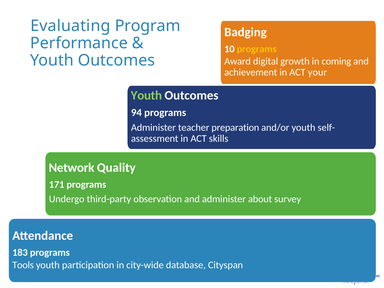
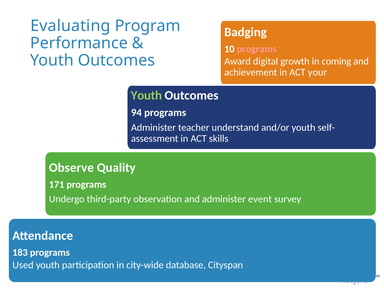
programs at (257, 49) colour: yellow -> pink
preparation: preparation -> understand
Network: Network -> Observe
about: about -> event
Tools: Tools -> Used
